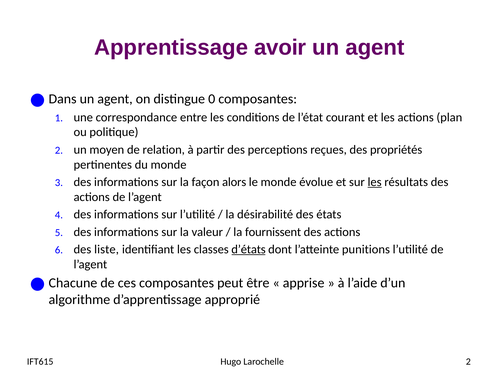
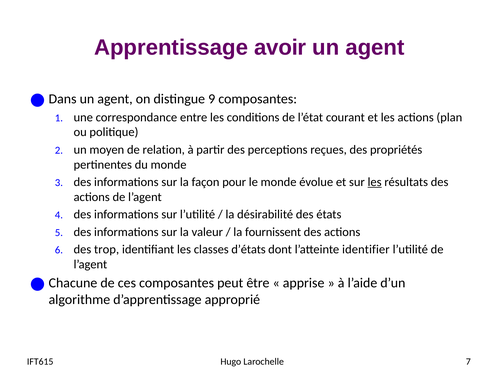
0: 0 -> 9
alors: alors -> pour
liste: liste -> trop
d’états underline: present -> none
punitions: punitions -> identifier
Larochelle 2: 2 -> 7
